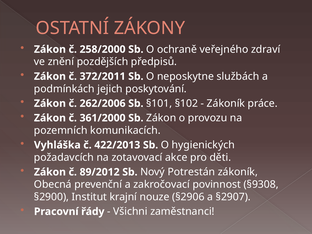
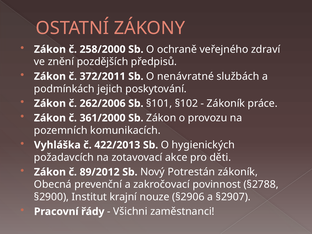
neposkytne: neposkytne -> nenávratné
§9308: §9308 -> §2788
